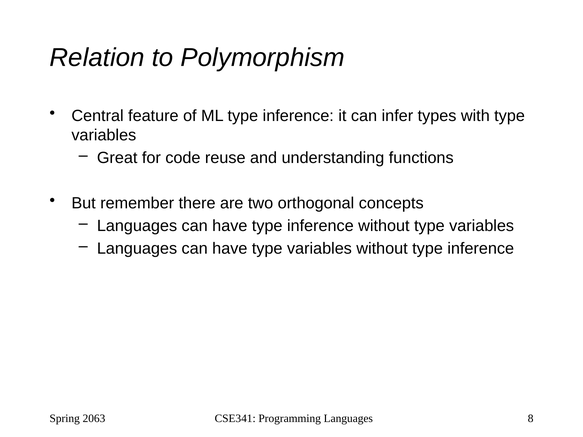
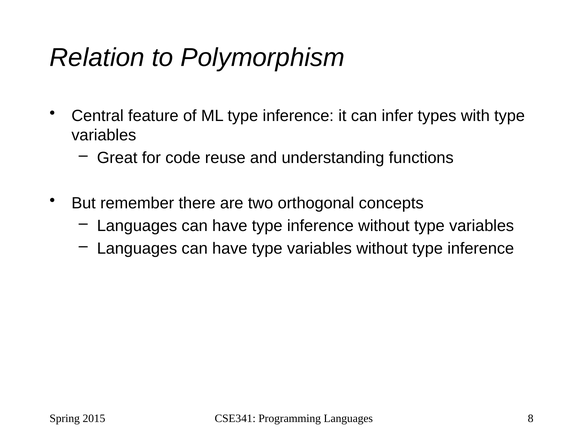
2063: 2063 -> 2015
